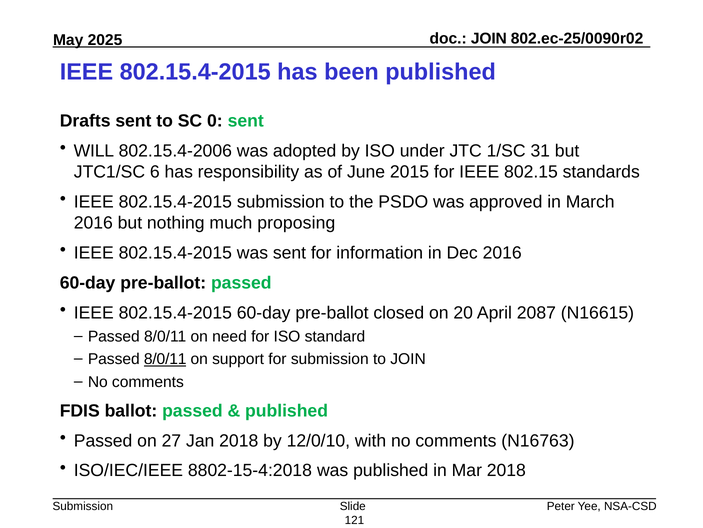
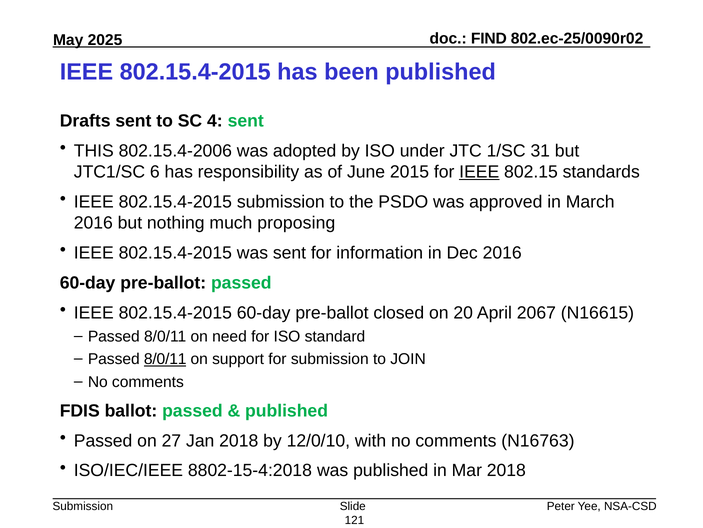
JOIN at (489, 39): JOIN -> FIND
0: 0 -> 4
WILL: WILL -> THIS
IEEE at (479, 172) underline: none -> present
2087: 2087 -> 2067
